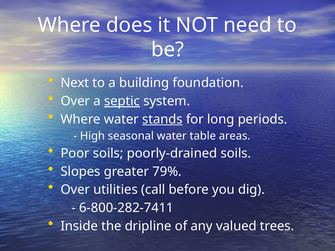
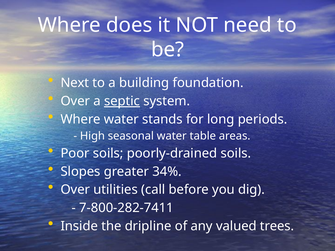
stands underline: present -> none
79%: 79% -> 34%
6-800-282-7411: 6-800-282-7411 -> 7-800-282-7411
